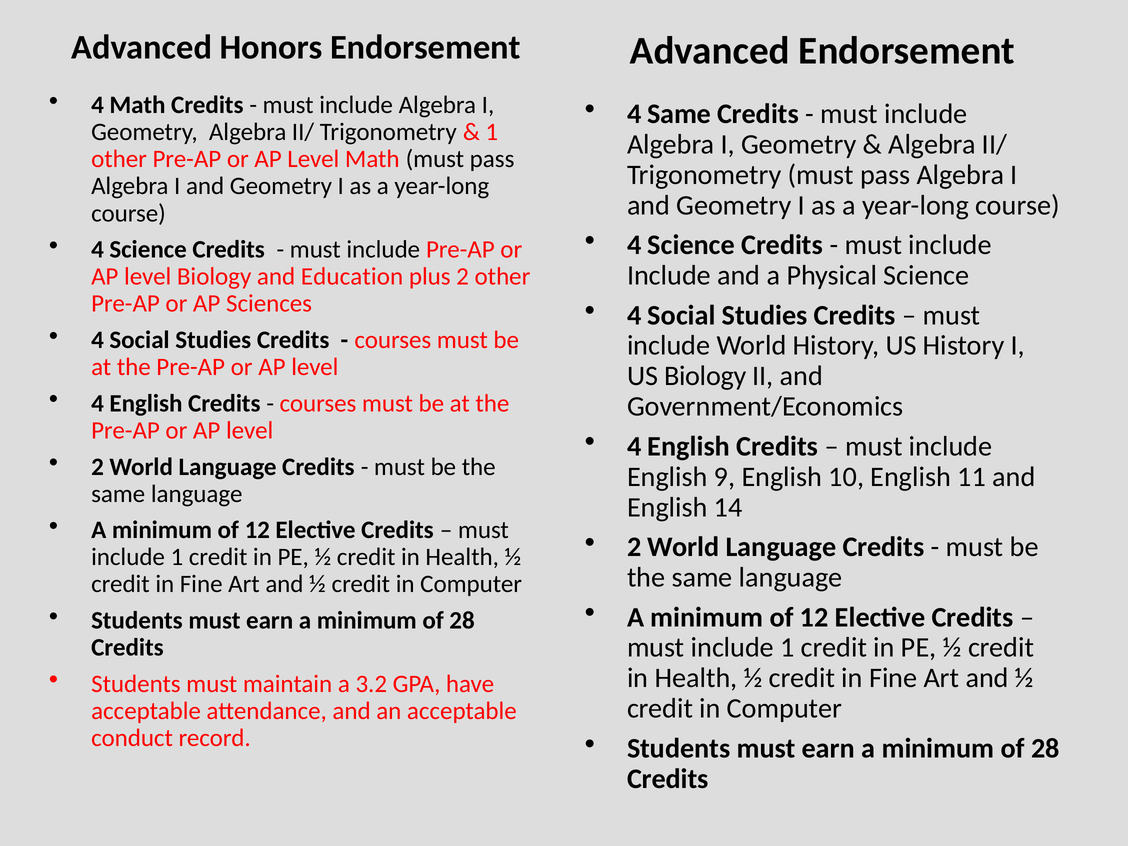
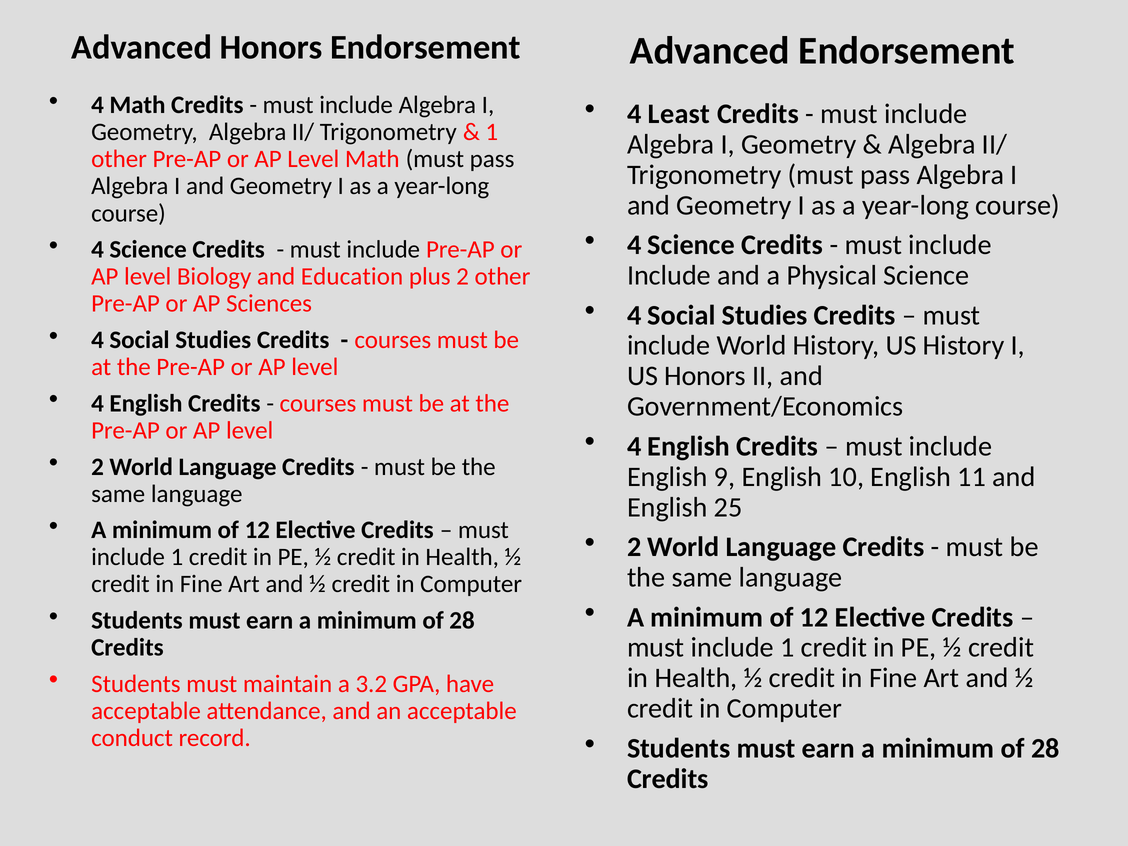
4 Same: Same -> Least
US Biology: Biology -> Honors
14: 14 -> 25
